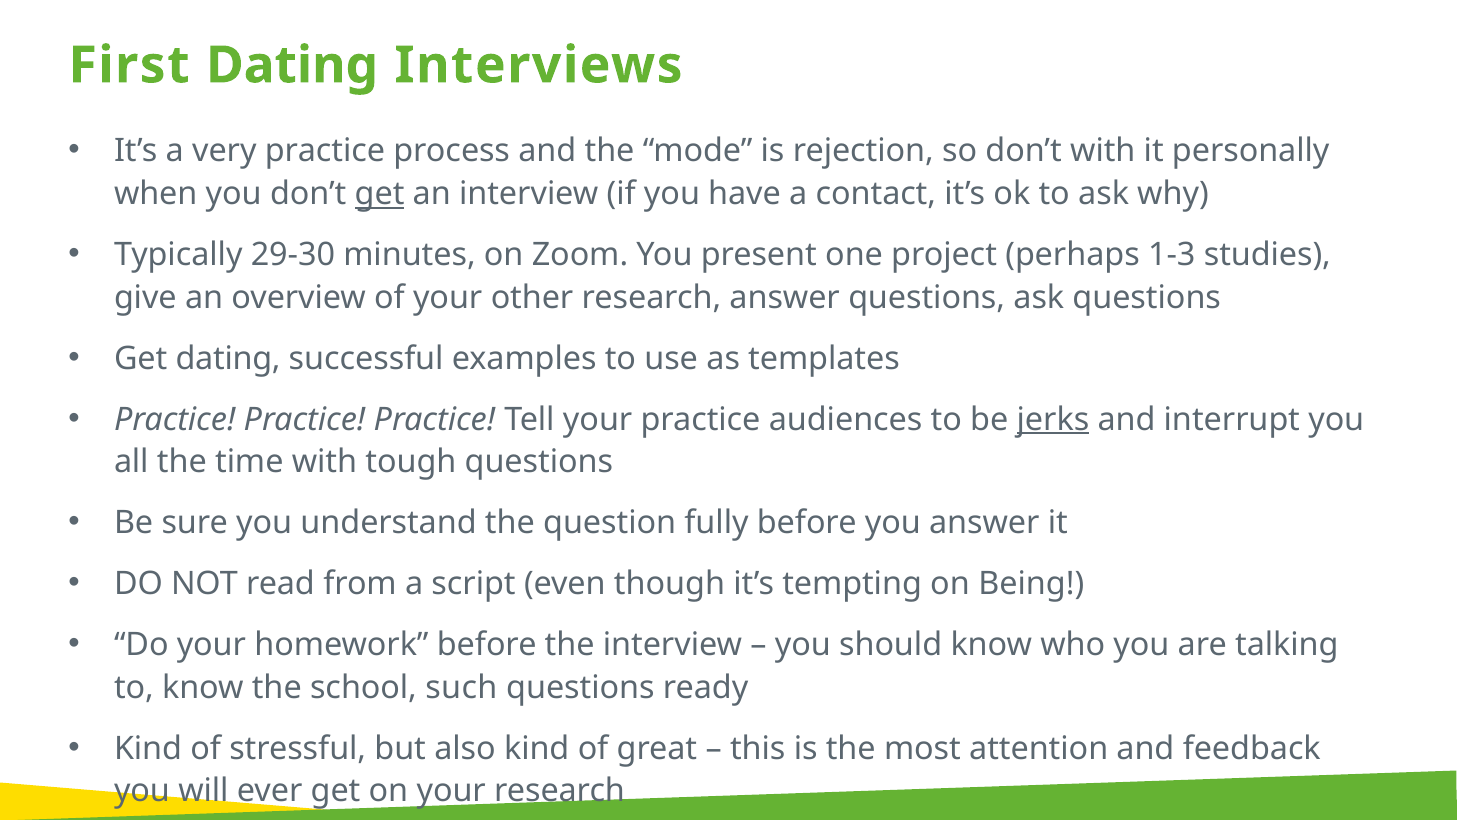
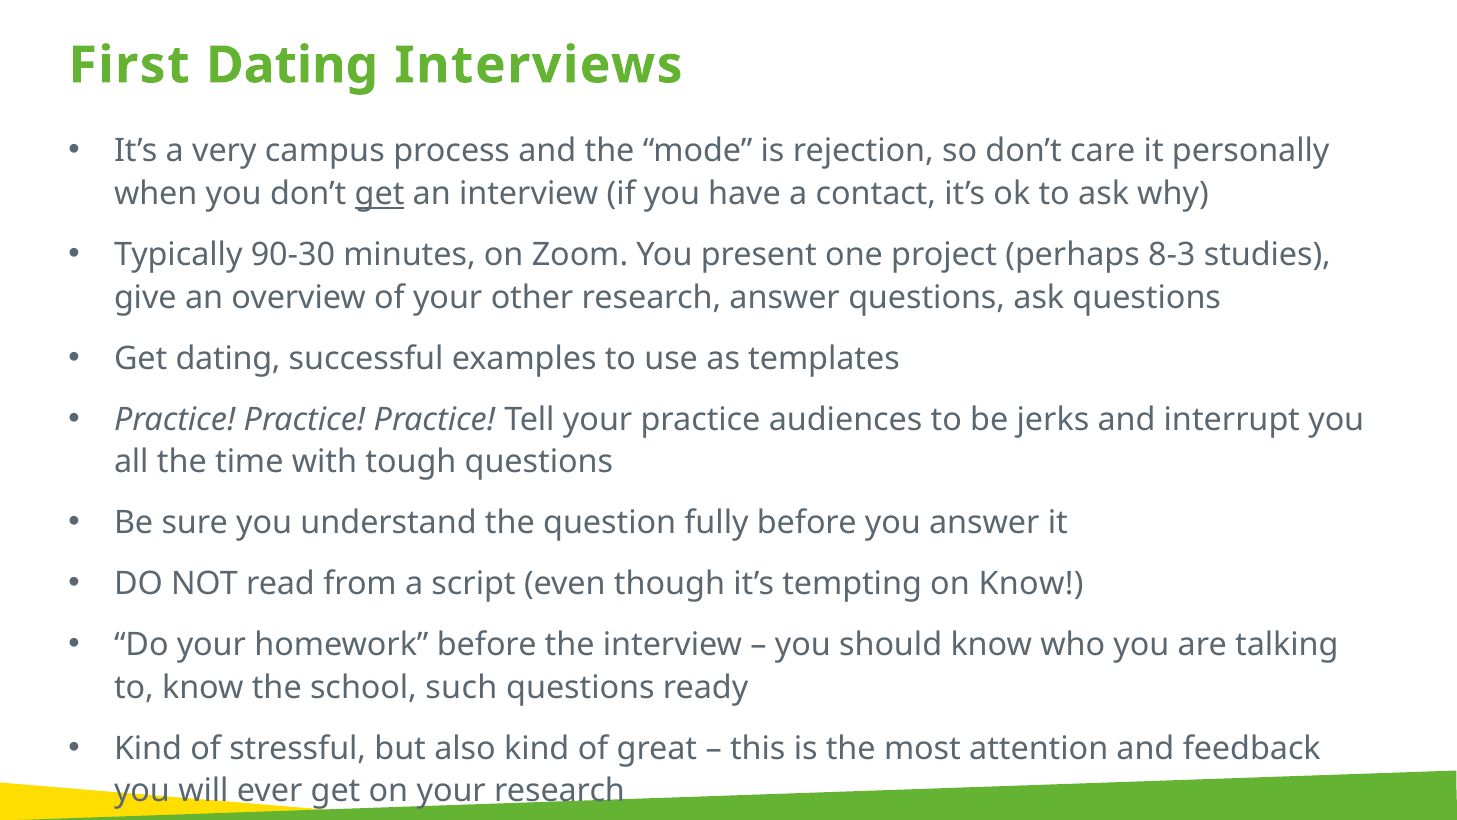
very practice: practice -> campus
don’t with: with -> care
29-30: 29-30 -> 90-30
1-3: 1-3 -> 8-3
jerks underline: present -> none
on Being: Being -> Know
